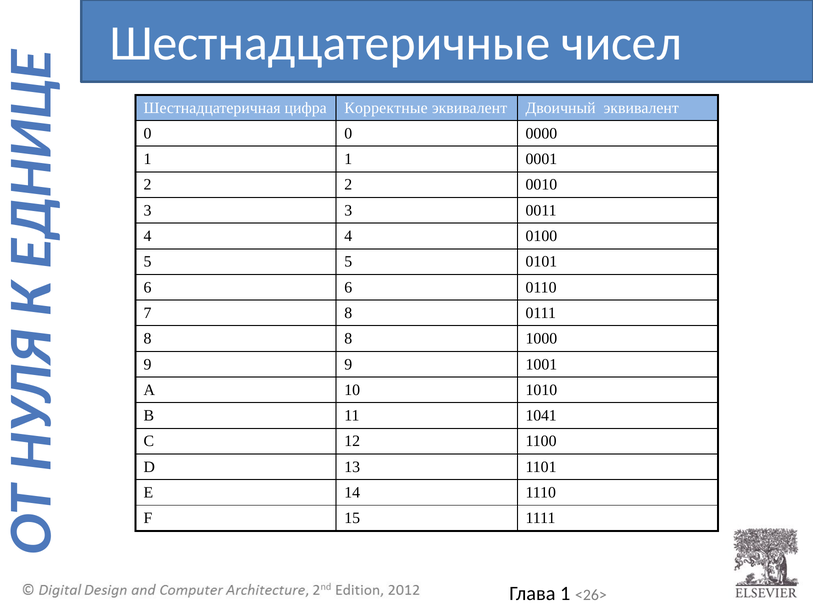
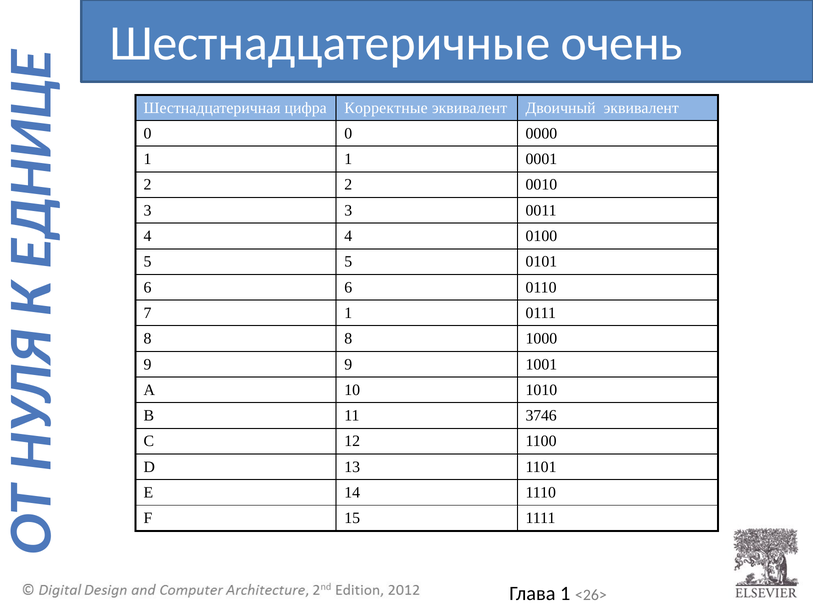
чисел: чисел -> очень
7 8: 8 -> 1
1041: 1041 -> 3746
